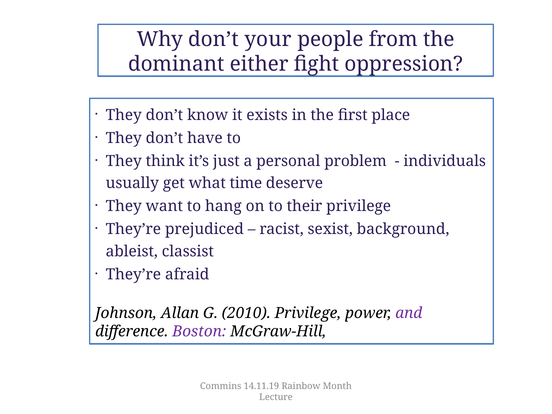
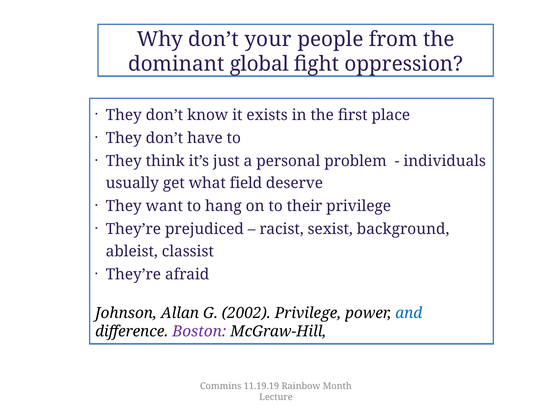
either: either -> global
time: time -> field
2010: 2010 -> 2002
and colour: purple -> blue
14.11.19: 14.11.19 -> 11.19.19
